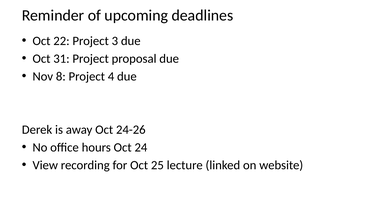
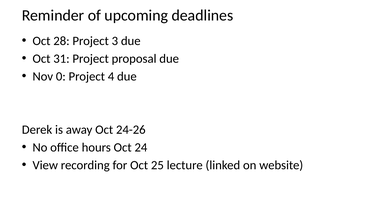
22: 22 -> 28
8: 8 -> 0
